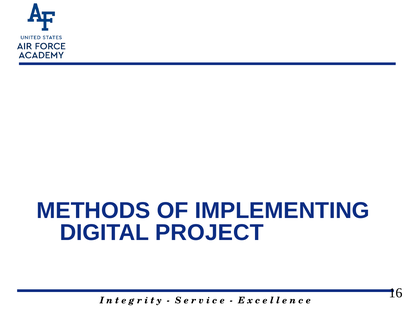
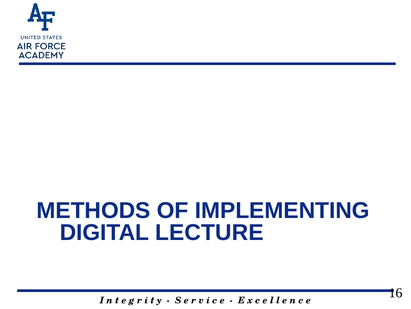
PROJECT: PROJECT -> LECTURE
